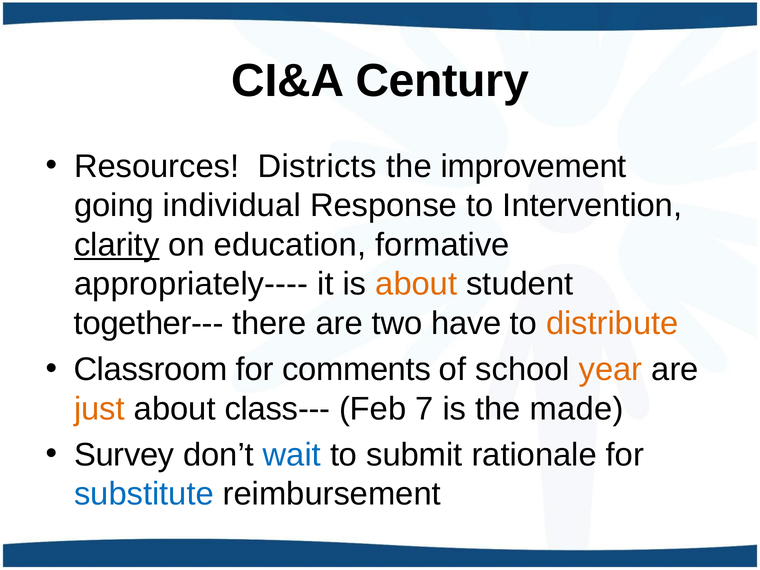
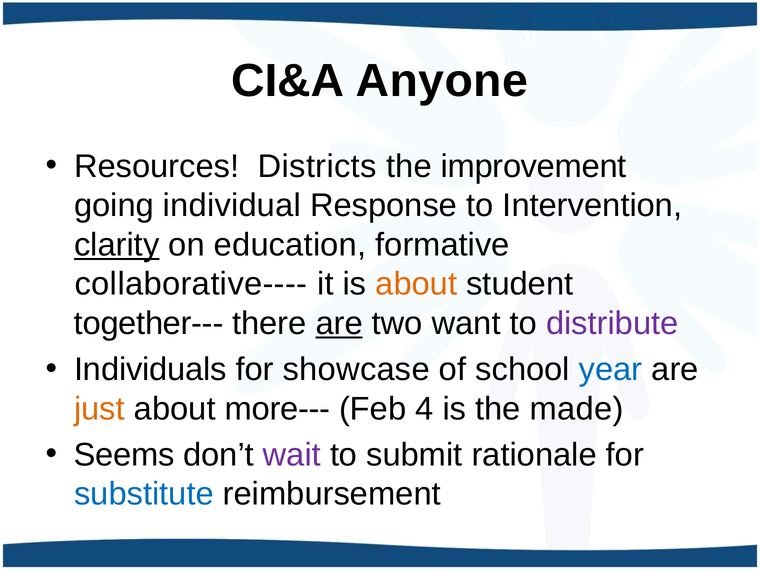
Century: Century -> Anyone
appropriately----: appropriately---- -> collaborative----
are at (339, 323) underline: none -> present
have: have -> want
distribute colour: orange -> purple
Classroom: Classroom -> Individuals
comments: comments -> showcase
year colour: orange -> blue
class---: class--- -> more---
7: 7 -> 4
Survey: Survey -> Seems
wait colour: blue -> purple
